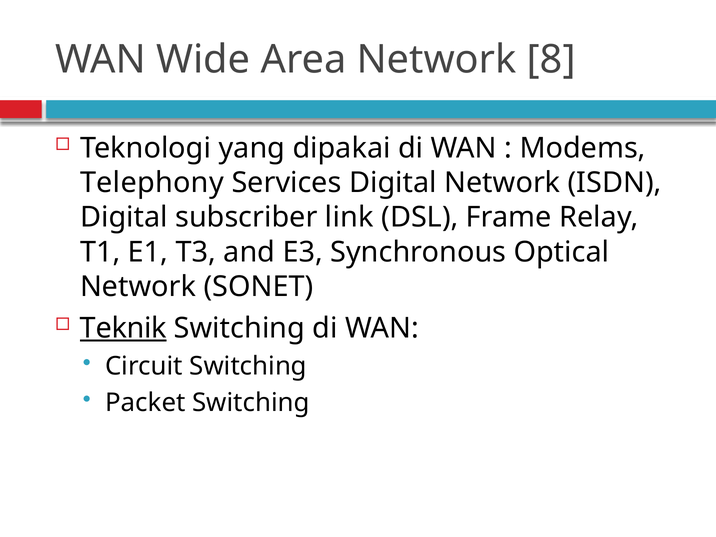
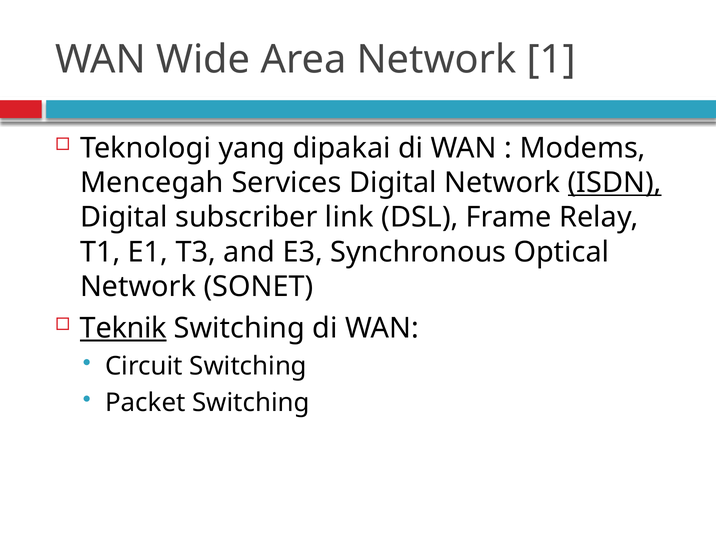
8: 8 -> 1
Telephony: Telephony -> Mencegah
ISDN underline: none -> present
